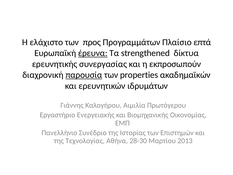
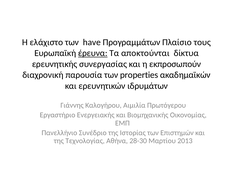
προς: προς -> have
επτά: επτά -> τους
strengthened: strengthened -> αποκτούνται
παρουσία underline: present -> none
